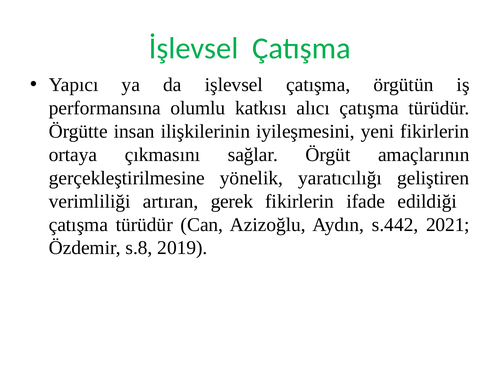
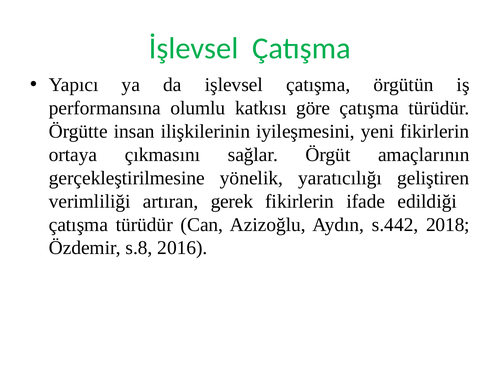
alıcı: alıcı -> göre
2021: 2021 -> 2018
2019: 2019 -> 2016
